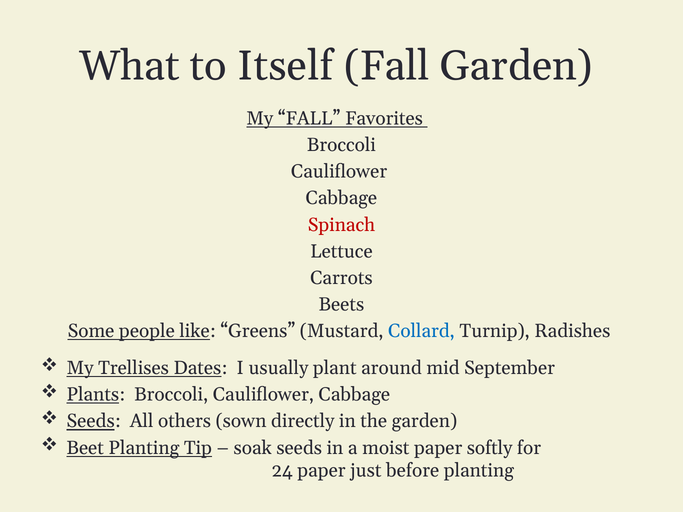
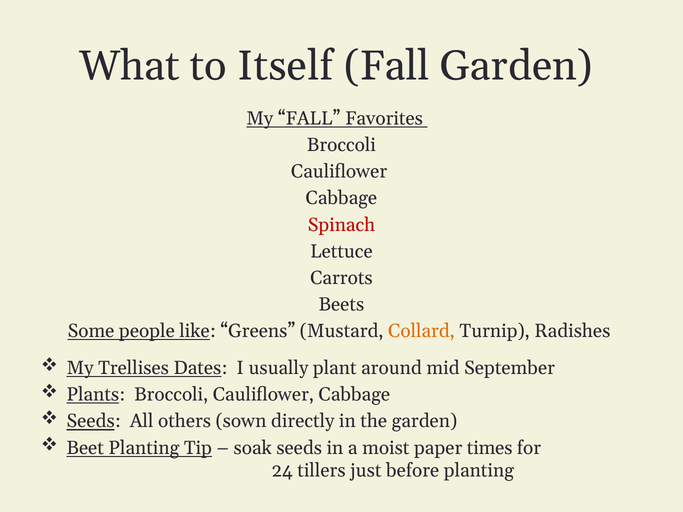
Collard colour: blue -> orange
softly: softly -> times
24 paper: paper -> tillers
